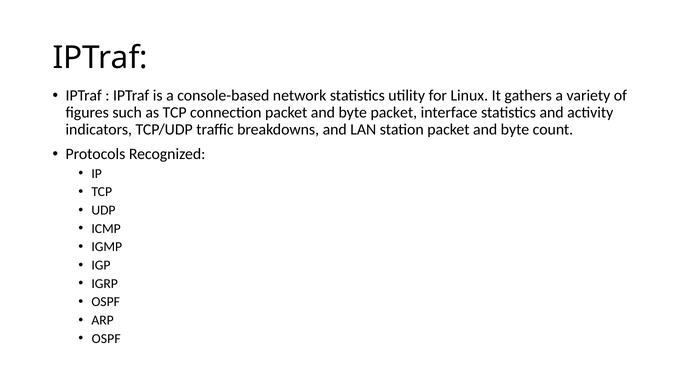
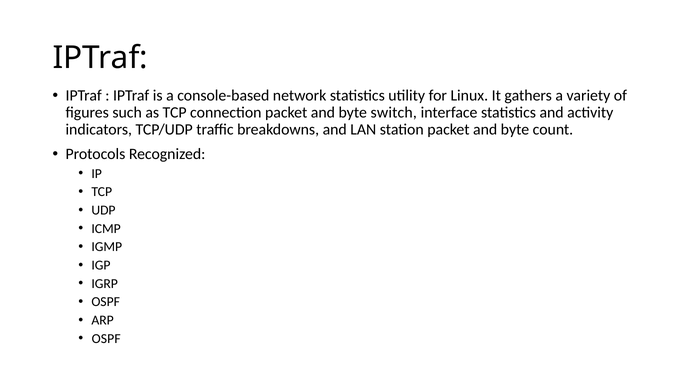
byte packet: packet -> switch
